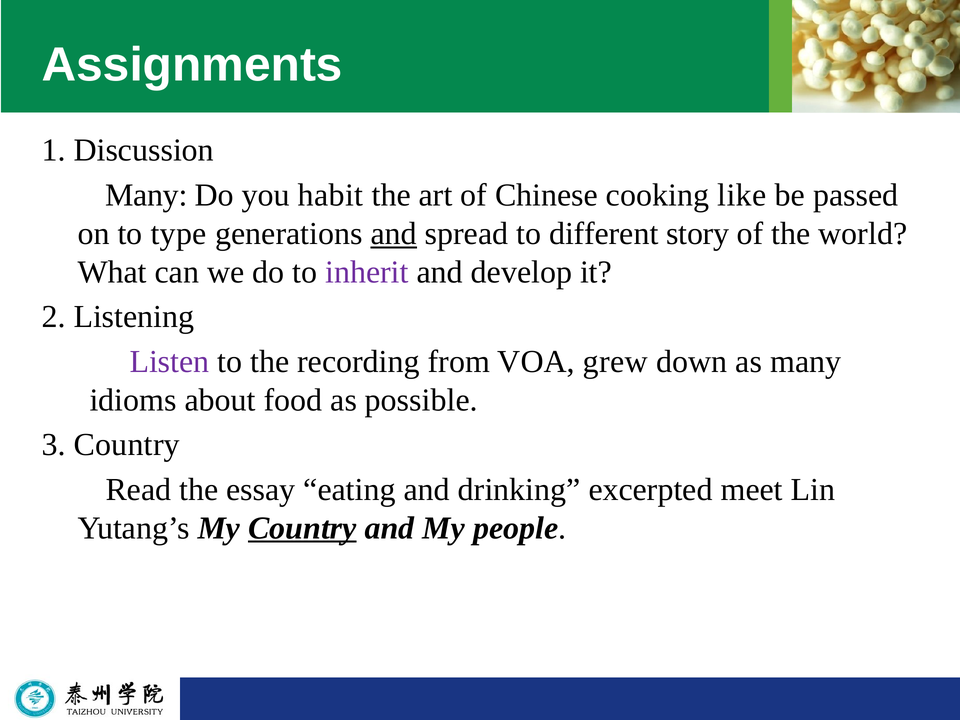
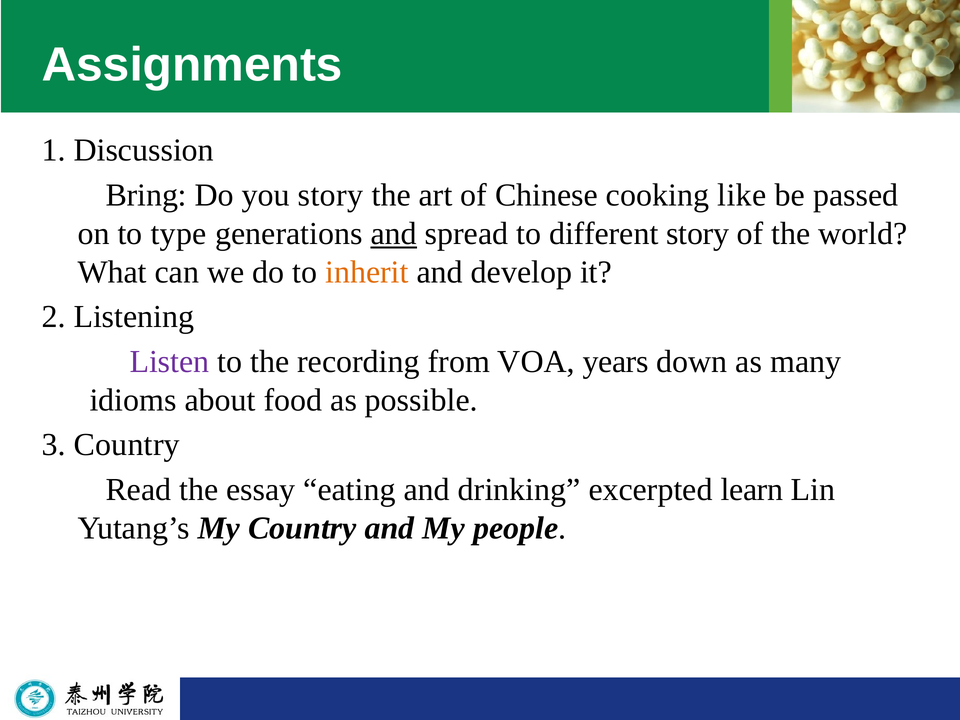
Many at (146, 195): Many -> Bring
you habit: habit -> story
inherit colour: purple -> orange
grew: grew -> years
meet: meet -> learn
Country at (302, 528) underline: present -> none
